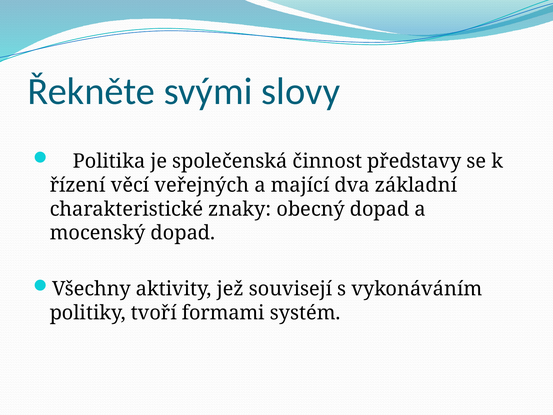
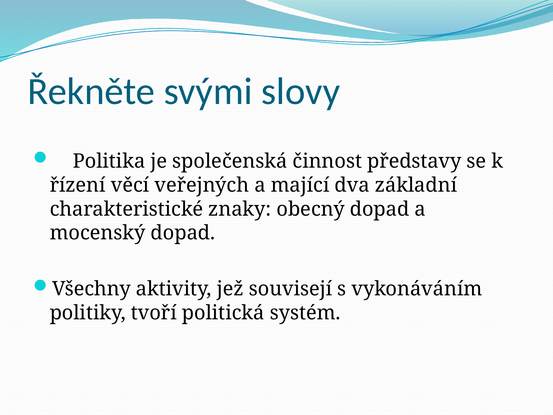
formami: formami -> politická
